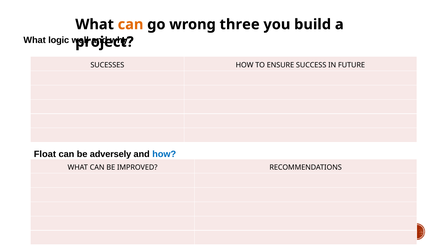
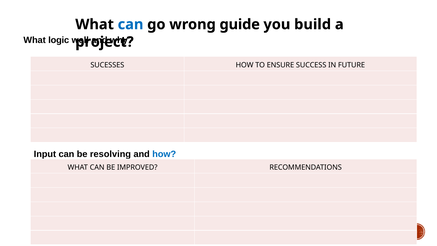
can at (131, 24) colour: orange -> blue
three: three -> guide
Float: Float -> Input
adversely: adversely -> resolving
